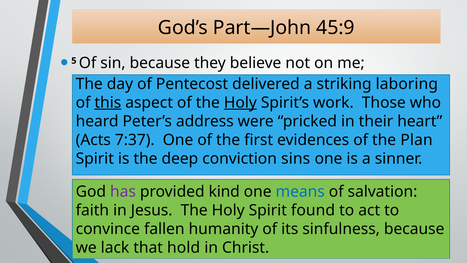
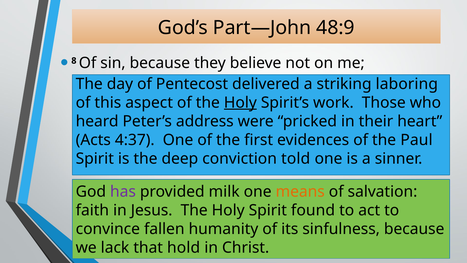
45:9: 45:9 -> 48:9
5: 5 -> 8
this underline: present -> none
7:37: 7:37 -> 4:37
Plan: Plan -> Paul
sins: sins -> told
kind: kind -> milk
means colour: blue -> orange
